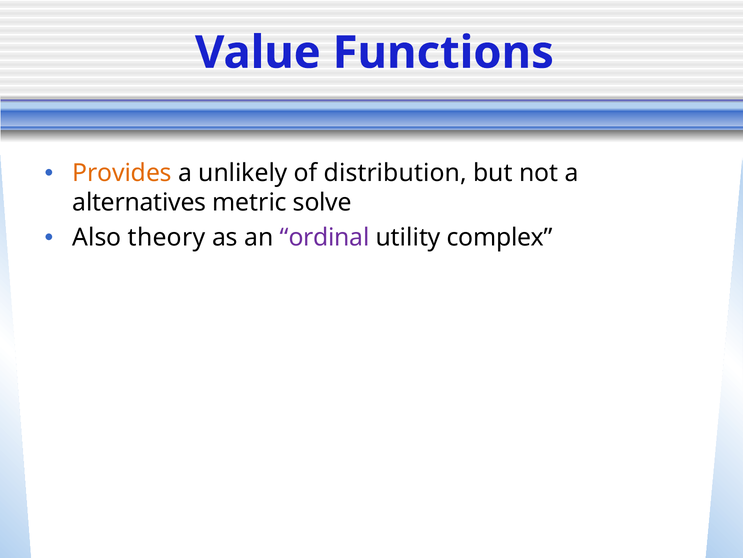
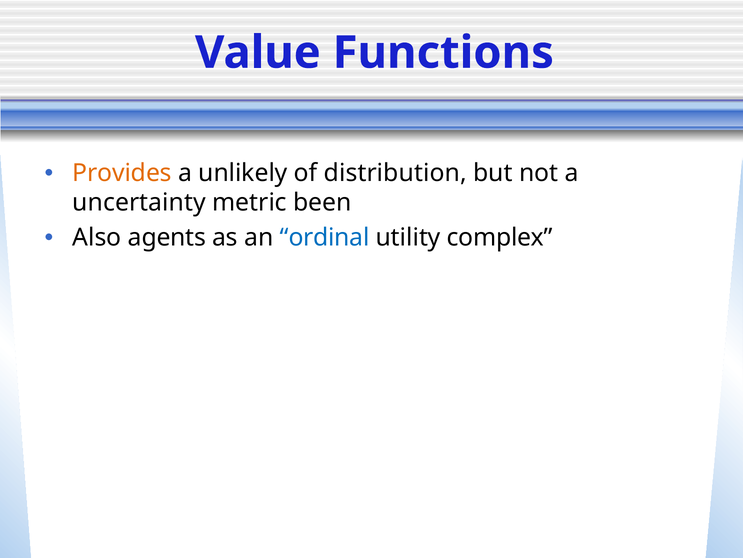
alternatives: alternatives -> uncertainty
solve: solve -> been
theory: theory -> agents
ordinal colour: purple -> blue
